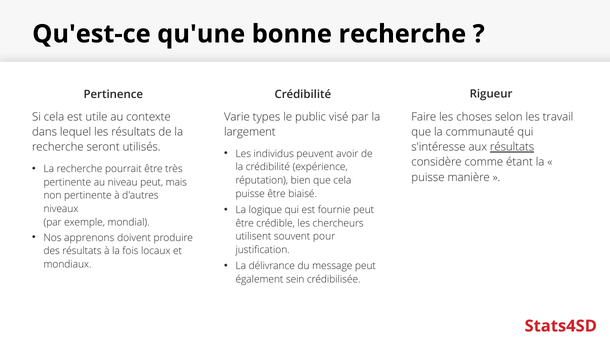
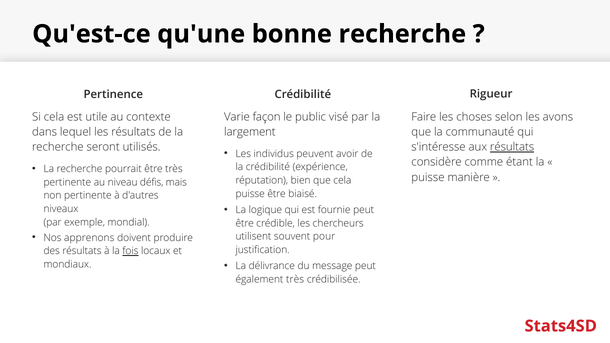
travail: travail -> avons
types: types -> façon
niveau peut: peut -> défis
fois underline: none -> present
également sein: sein -> très
